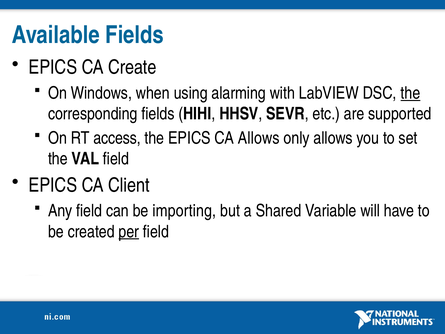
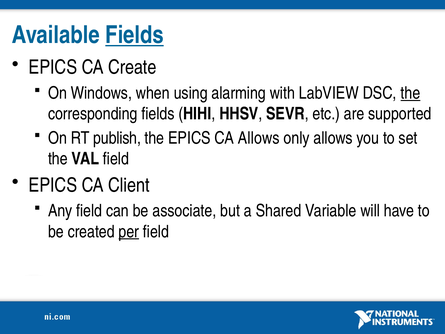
Fields at (135, 35) underline: none -> present
access: access -> publish
importing: importing -> associate
